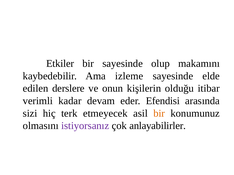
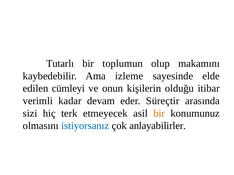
Etkiler: Etkiler -> Tutarlı
bir sayesinde: sayesinde -> toplumun
derslere: derslere -> cümleyi
Efendisi: Efendisi -> Süreçtir
istiyorsanız colour: purple -> blue
